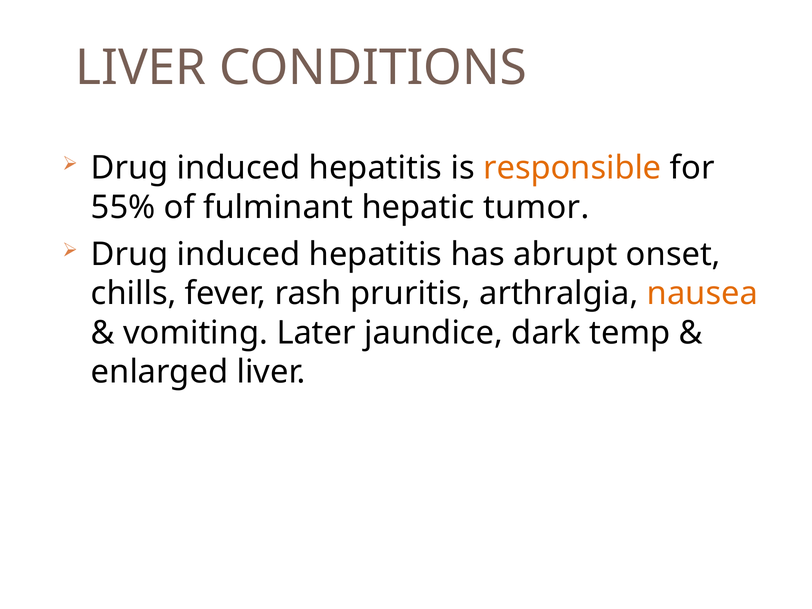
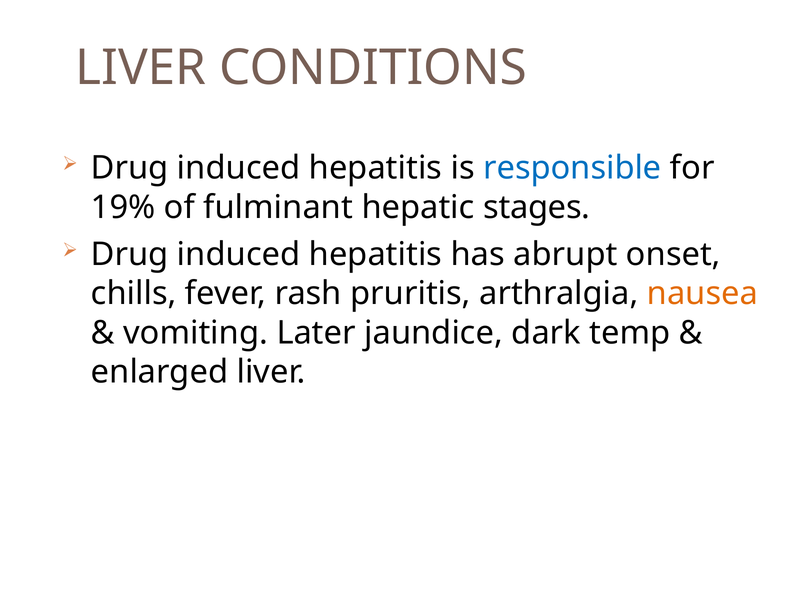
responsible colour: orange -> blue
55%: 55% -> 19%
tumor: tumor -> stages
